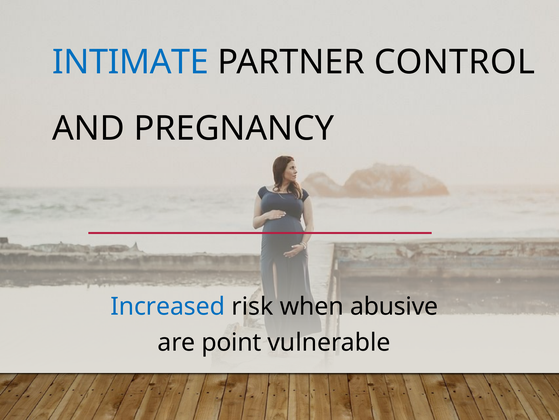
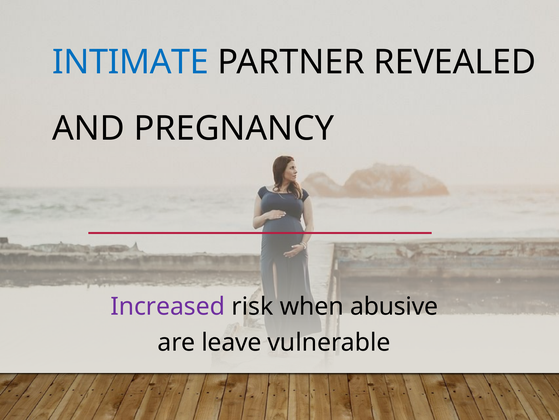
CONTROL: CONTROL -> REVEALED
Increased colour: blue -> purple
point: point -> leave
